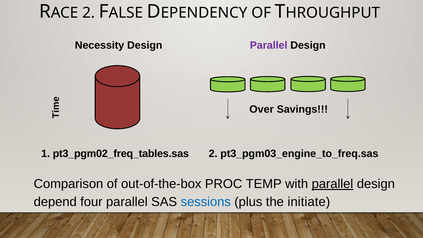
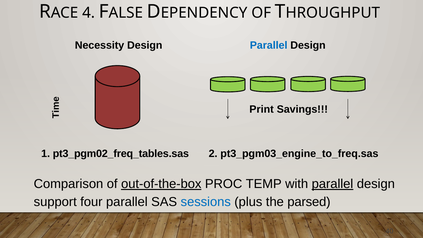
2 at (89, 13): 2 -> 4
Parallel at (269, 45) colour: purple -> blue
Over: Over -> Print
out-of-the-box underline: none -> present
depend: depend -> support
initiate: initiate -> parsed
